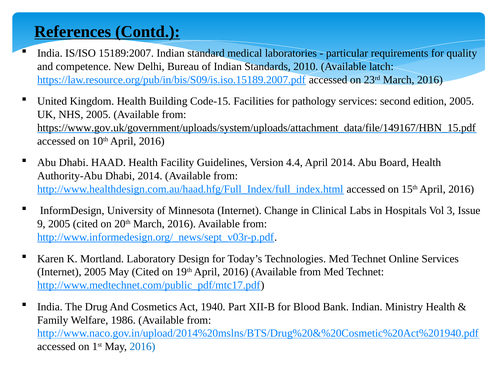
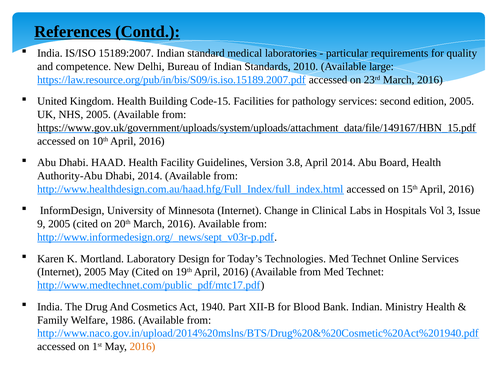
latch: latch -> large
4.4: 4.4 -> 3.8
2016 at (142, 346) colour: blue -> orange
